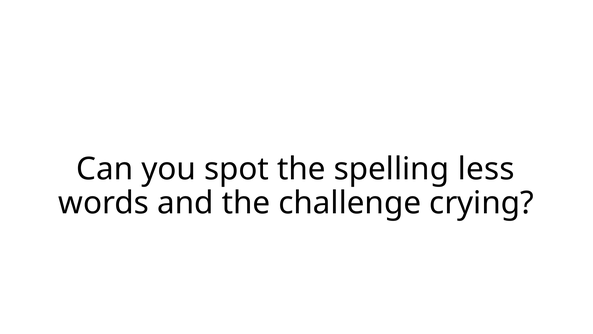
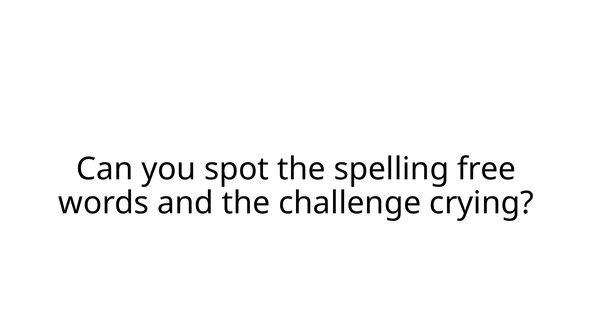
less: less -> free
